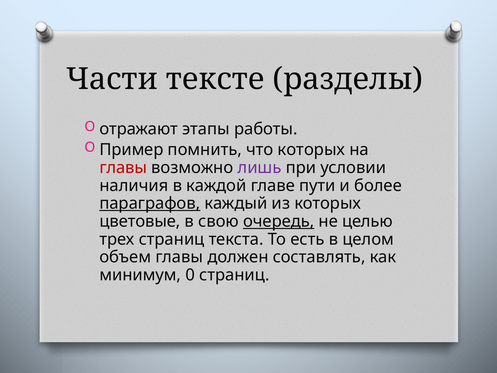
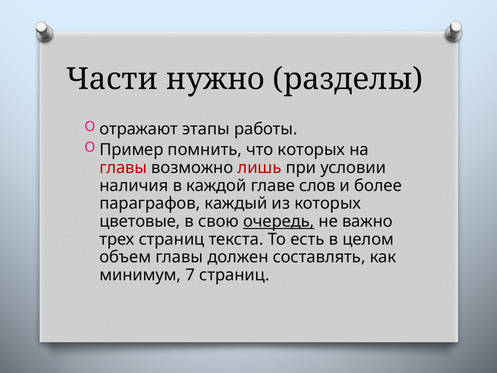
тексте: тексте -> нужно
лишь colour: purple -> red
пути: пути -> слов
параграфов underline: present -> none
целью: целью -> важно
0: 0 -> 7
